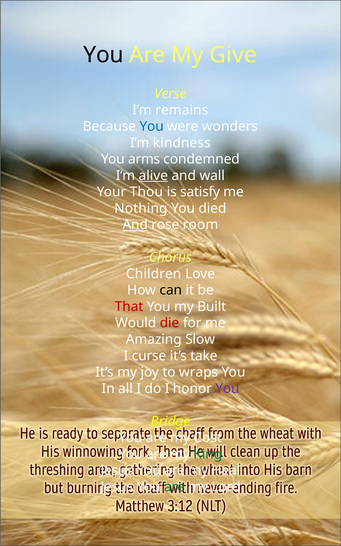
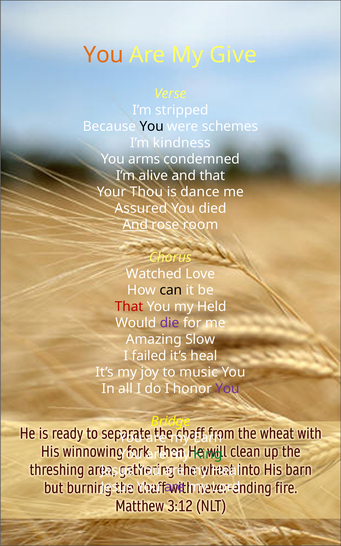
You at (104, 55) colour: black -> orange
remains: remains -> stripped
You at (152, 126) colour: blue -> black
wonders: wonders -> schemes
alive underline: present -> none
and wall: wall -> that
satisfy: satisfy -> dance
Nothing: Nothing -> Assured
Children: Children -> Watched
Built: Built -> Held
die colour: red -> purple
curse: curse -> failed
it’s take: take -> heal
wraps: wraps -> music
Cost: Cost -> Earn
are at (175, 486) colour: green -> purple
